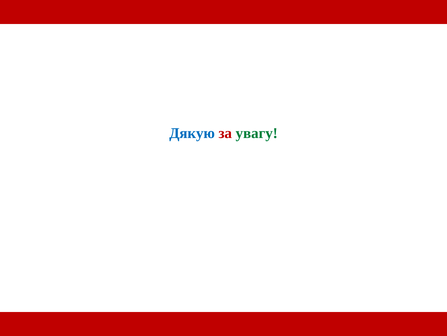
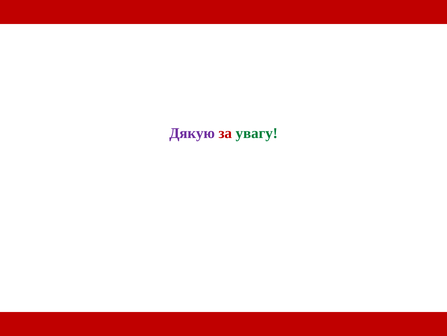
Дякую colour: blue -> purple
